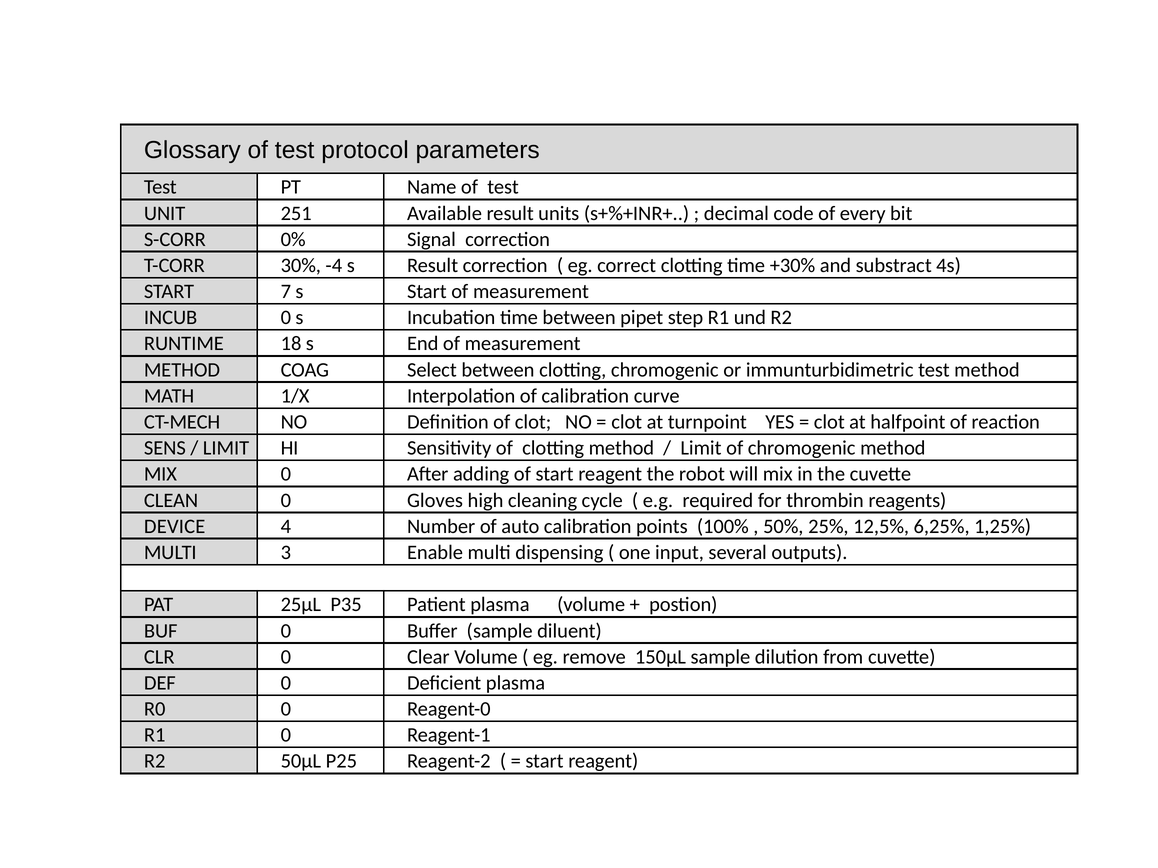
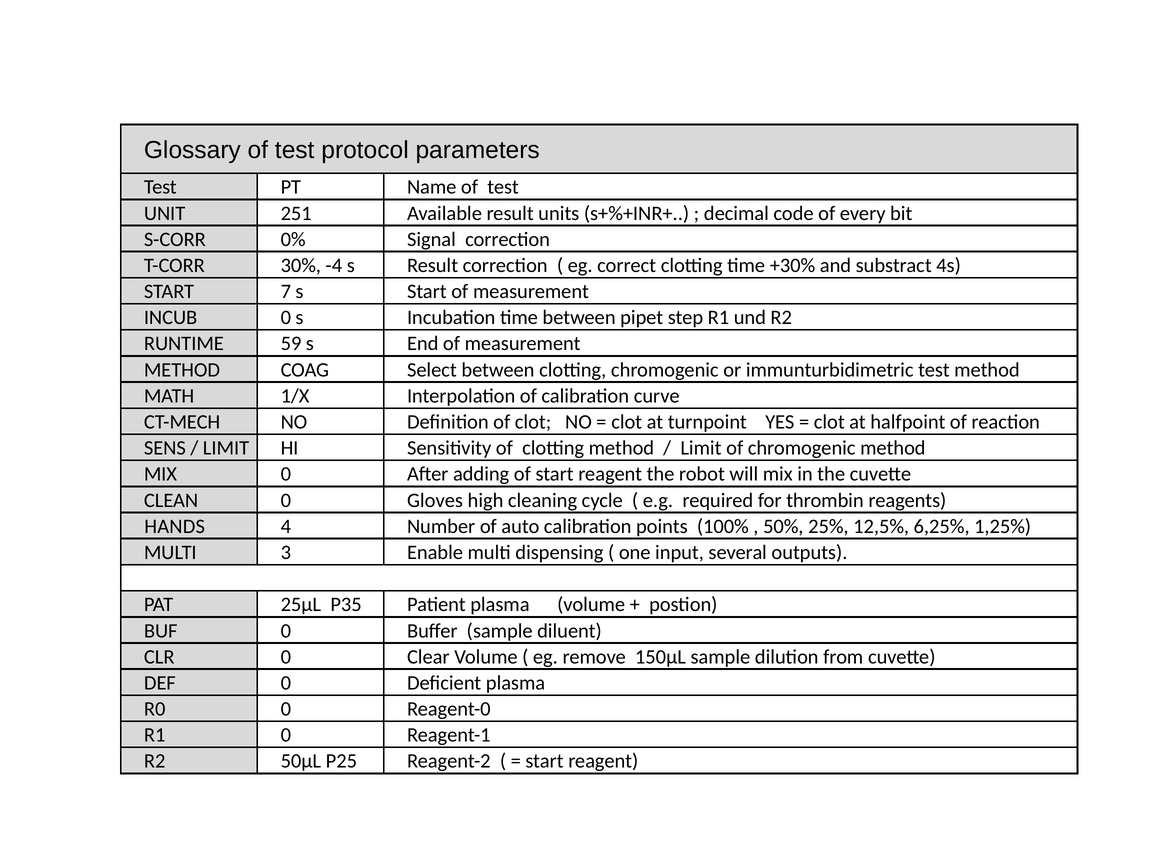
18: 18 -> 59
DEVICE: DEVICE -> HANDS
